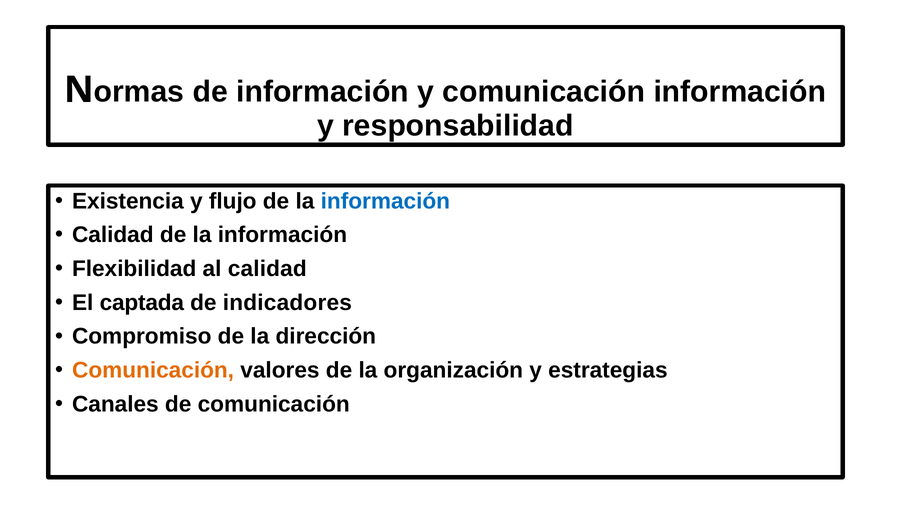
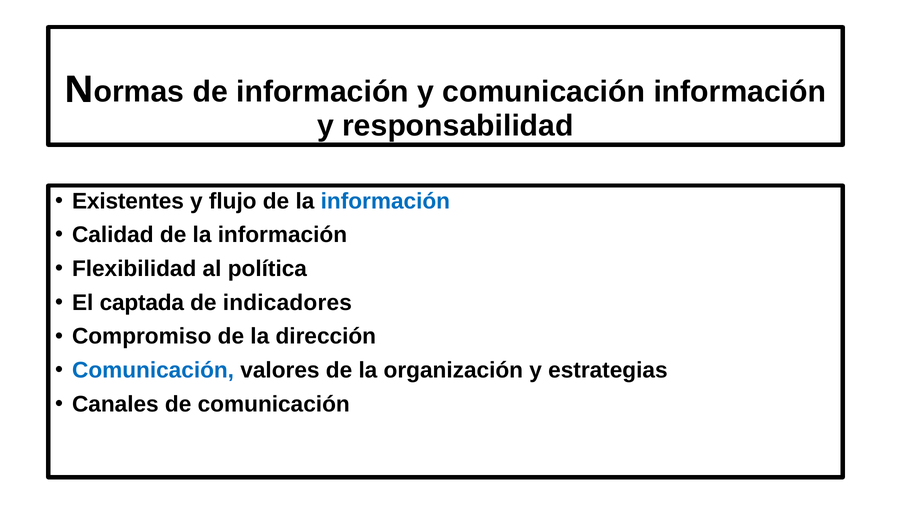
Existencia: Existencia -> Existentes
al calidad: calidad -> política
Comunicación at (153, 370) colour: orange -> blue
